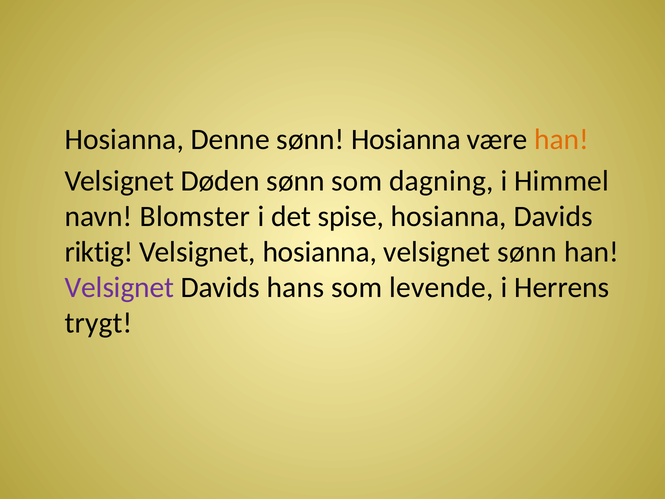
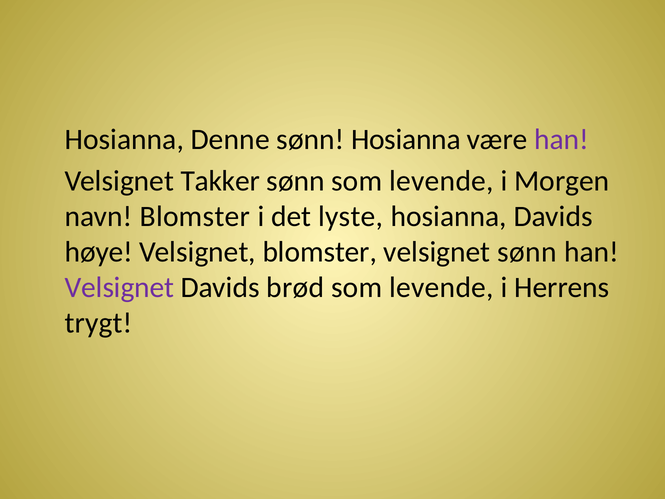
han at (561, 140) colour: orange -> purple
Døden: Døden -> Takker
sønn som dagning: dagning -> levende
Himmel: Himmel -> Morgen
spise: spise -> lyste
riktig: riktig -> høye
Velsignet hosianna: hosianna -> blomster
hans: hans -> brød
